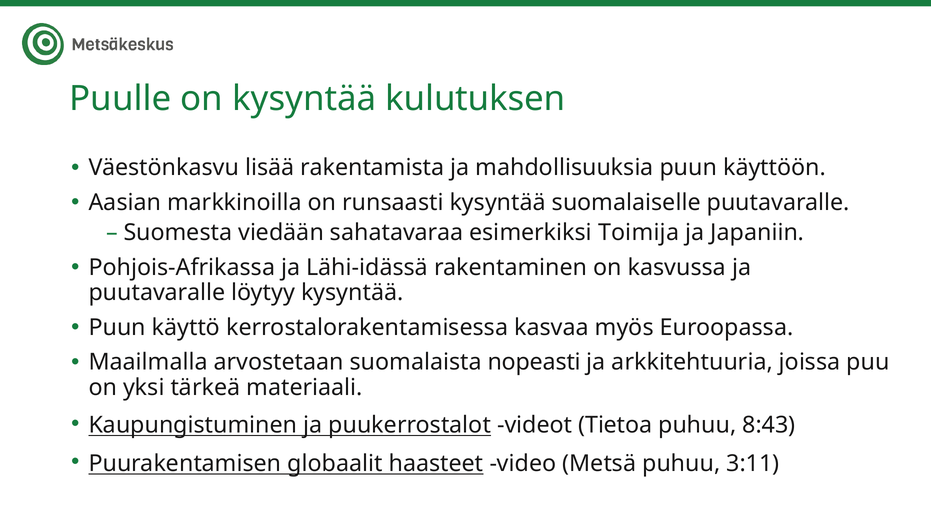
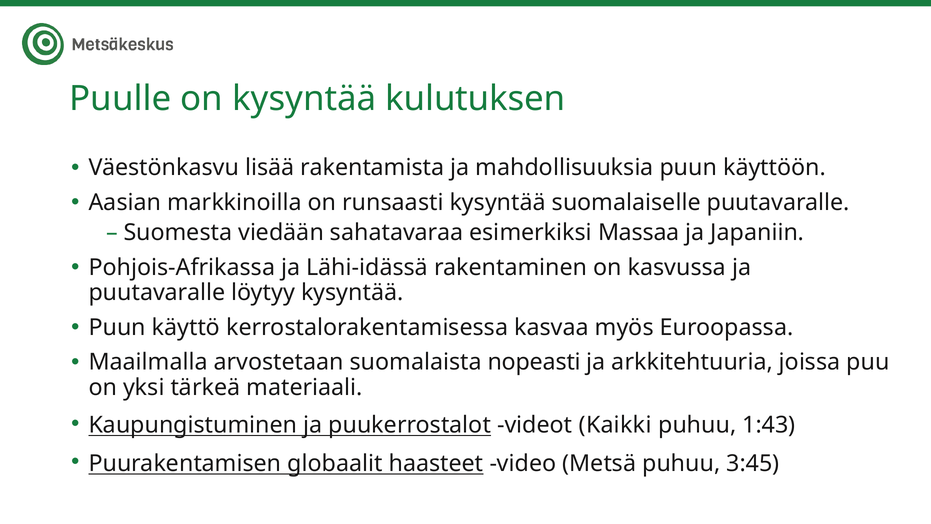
Toimija: Toimija -> Massaa
Tietoa: Tietoa -> Kaikki
8:43: 8:43 -> 1:43
3:11: 3:11 -> 3:45
